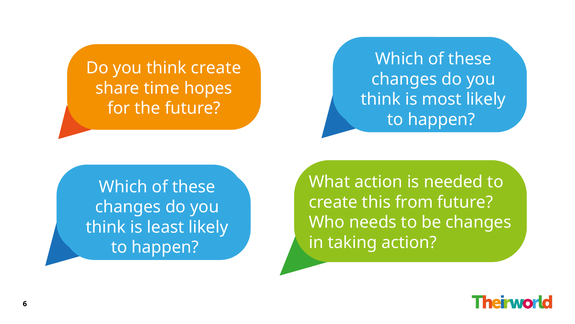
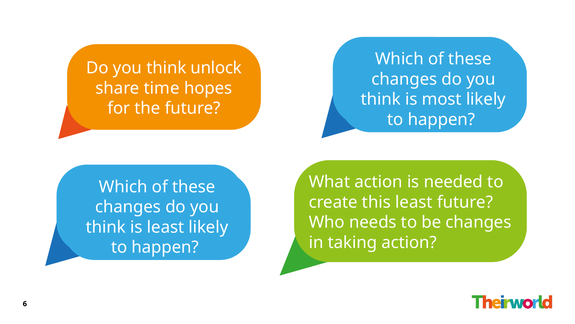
think create: create -> unlock
this from: from -> least
